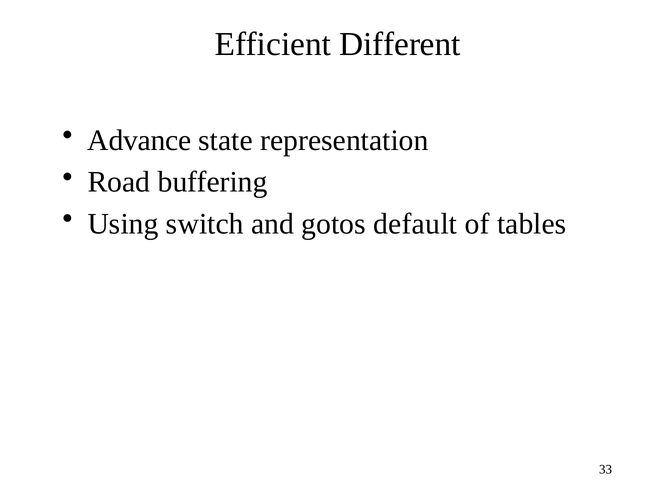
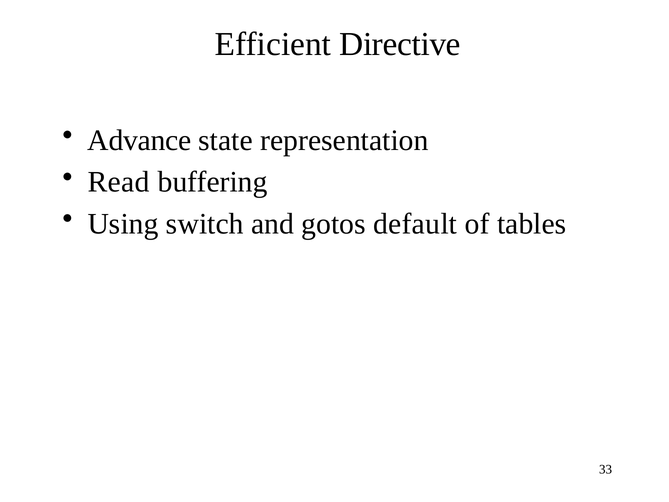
Different: Different -> Directive
Road: Road -> Read
